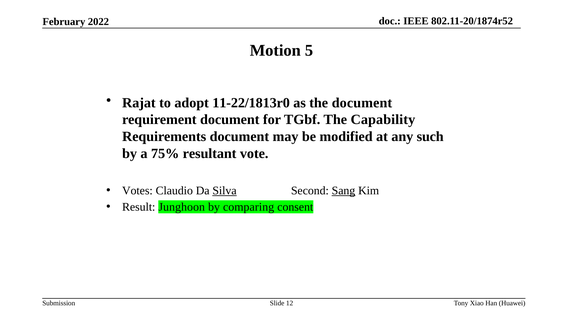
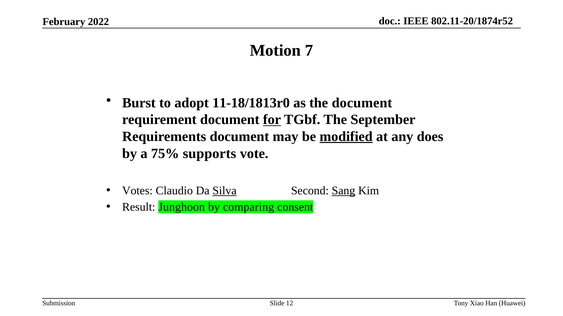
5: 5 -> 7
Rajat: Rajat -> Burst
11-22/1813r0: 11-22/1813r0 -> 11-18/1813r0
for underline: none -> present
Capability: Capability -> September
modified underline: none -> present
such: such -> does
resultant: resultant -> supports
